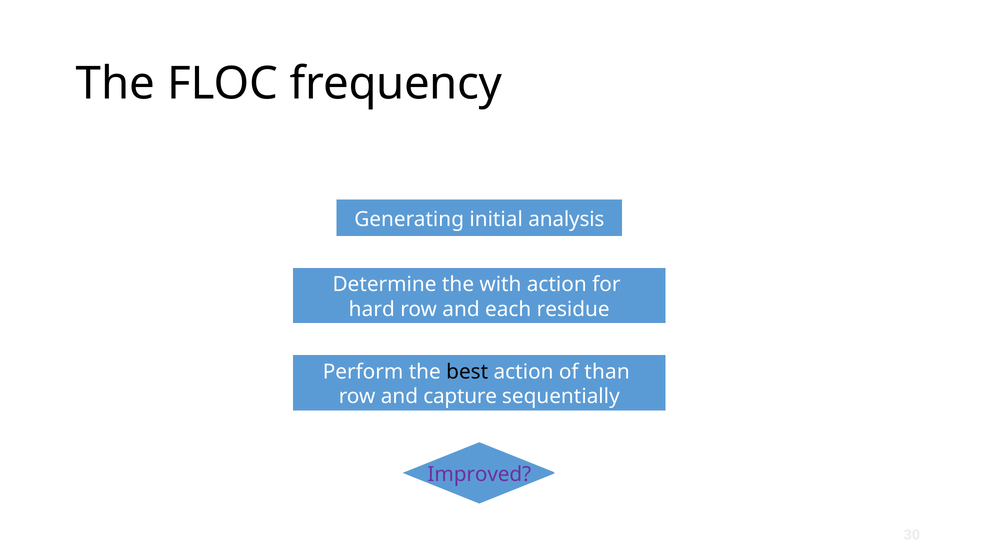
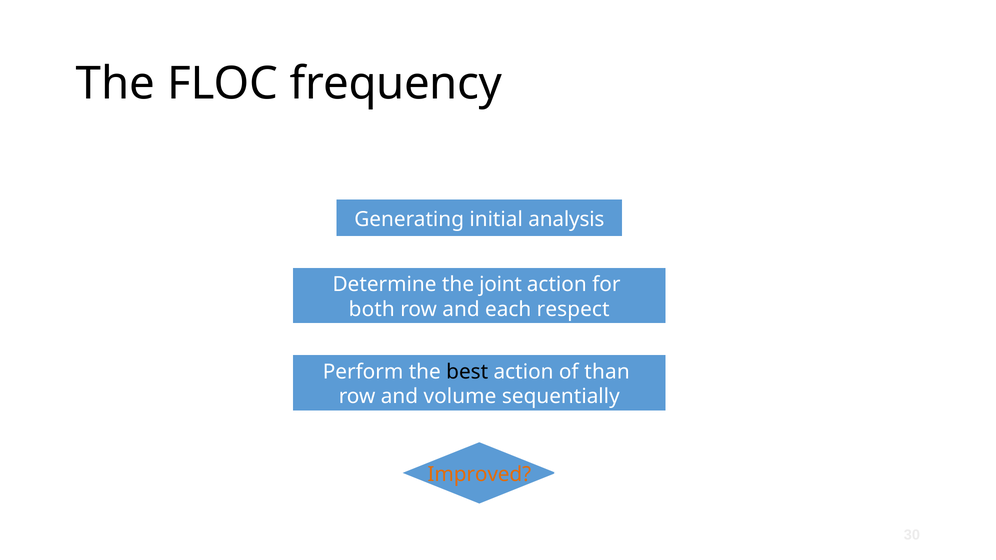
with: with -> joint
hard: hard -> both
residue: residue -> respect
capture: capture -> volume
Improved colour: purple -> orange
